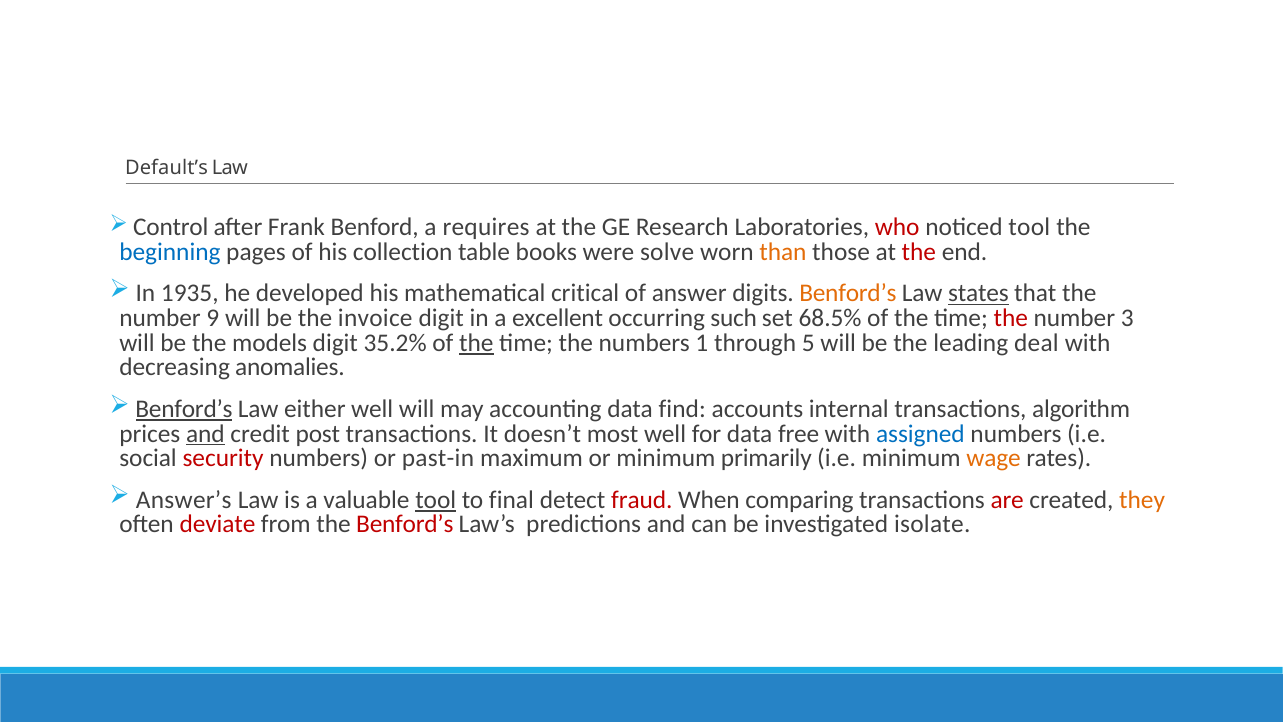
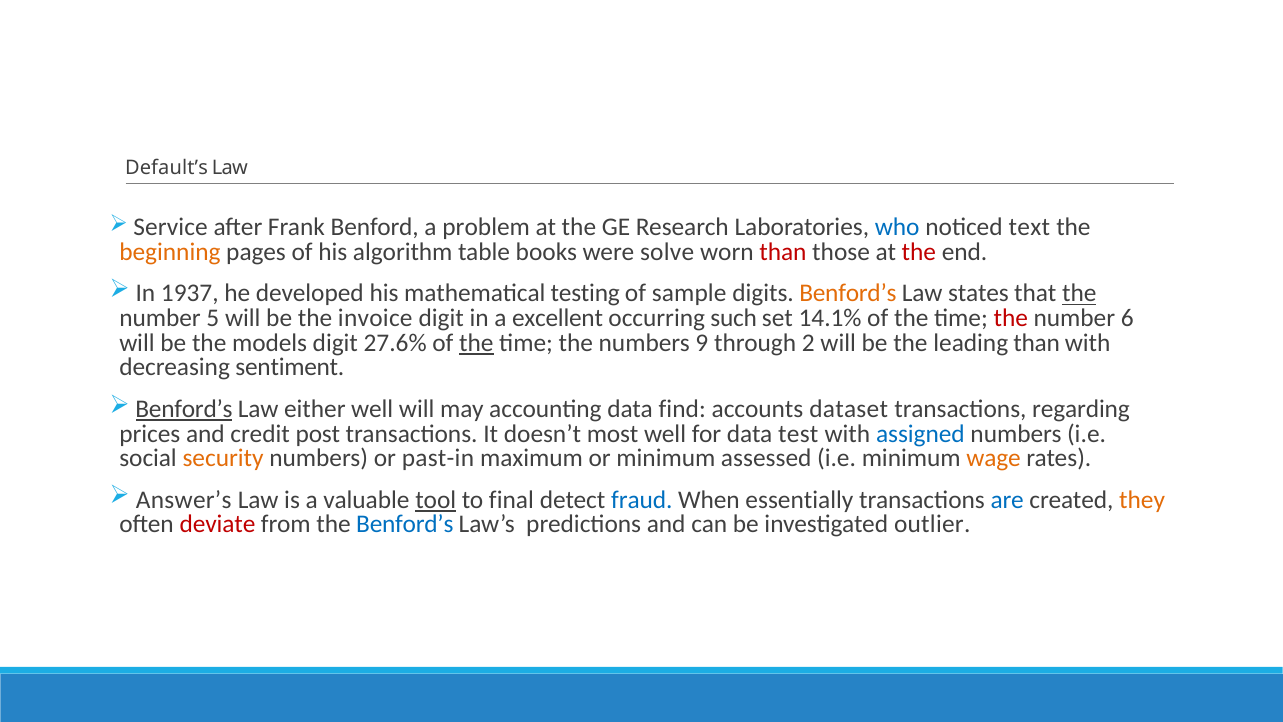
Control: Control -> Service
requires: requires -> problem
who colour: red -> blue
noticed tool: tool -> text
beginning colour: blue -> orange
collection: collection -> algorithm
than at (783, 252) colour: orange -> red
1935: 1935 -> 1937
critical: critical -> testing
answer: answer -> sample
states underline: present -> none
the at (1079, 293) underline: none -> present
9: 9 -> 5
68.5%: 68.5% -> 14.1%
3: 3 -> 6
35.2%: 35.2% -> 27.6%
1: 1 -> 9
5: 5 -> 2
leading deal: deal -> than
anomalies: anomalies -> sentiment
internal: internal -> dataset
algorithm: algorithm -> regarding
and at (205, 433) underline: present -> none
free: free -> test
security colour: red -> orange
primarily: primarily -> assessed
fraud colour: red -> blue
comparing: comparing -> essentially
are colour: red -> blue
Benford’s at (405, 524) colour: red -> blue
isolate: isolate -> outlier
